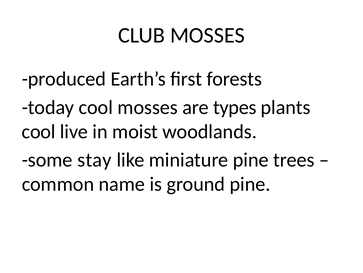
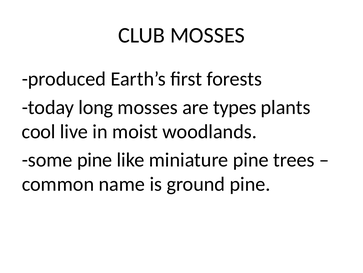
today cool: cool -> long
some stay: stay -> pine
